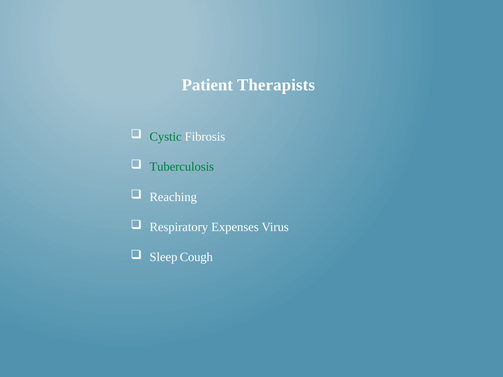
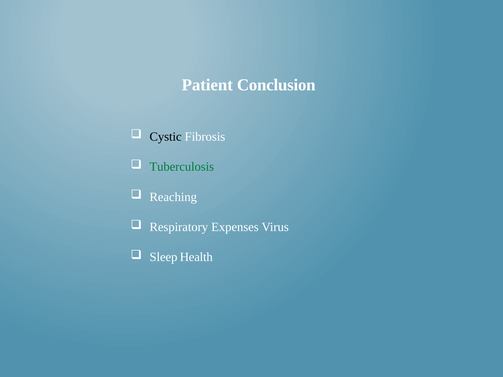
Therapists: Therapists -> Conclusion
Cystic colour: green -> black
Cough: Cough -> Health
